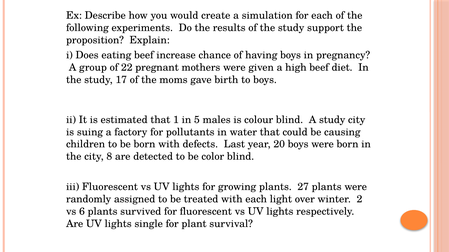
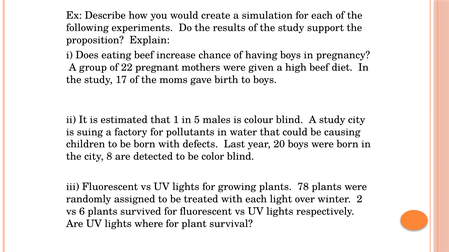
27: 27 -> 78
single: single -> where
